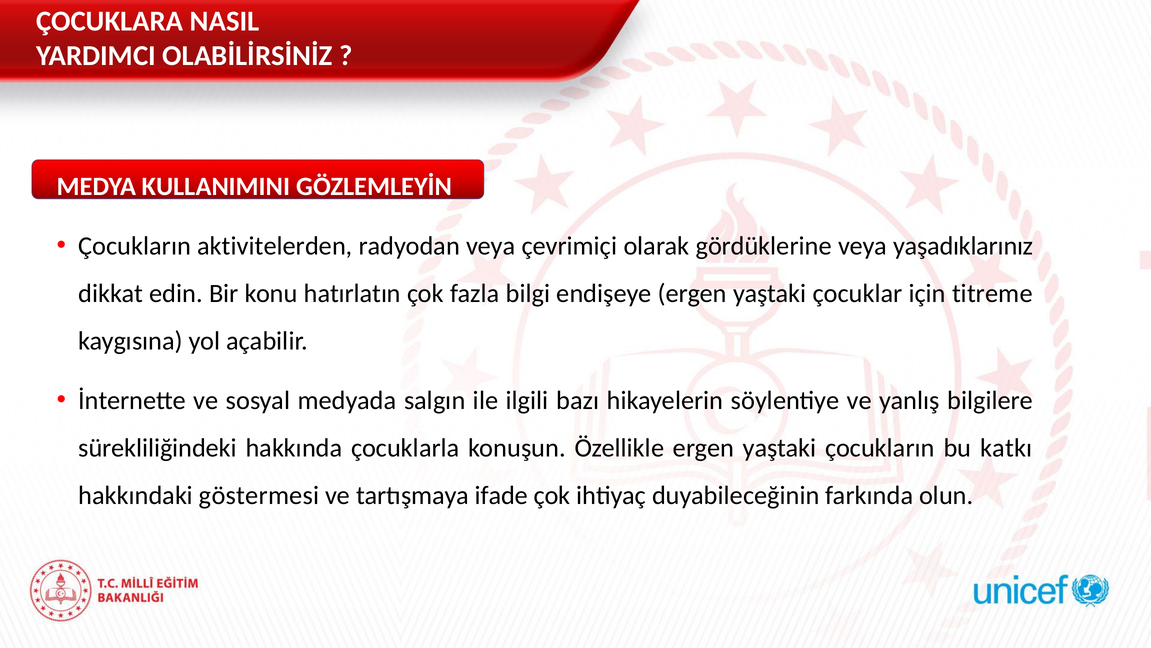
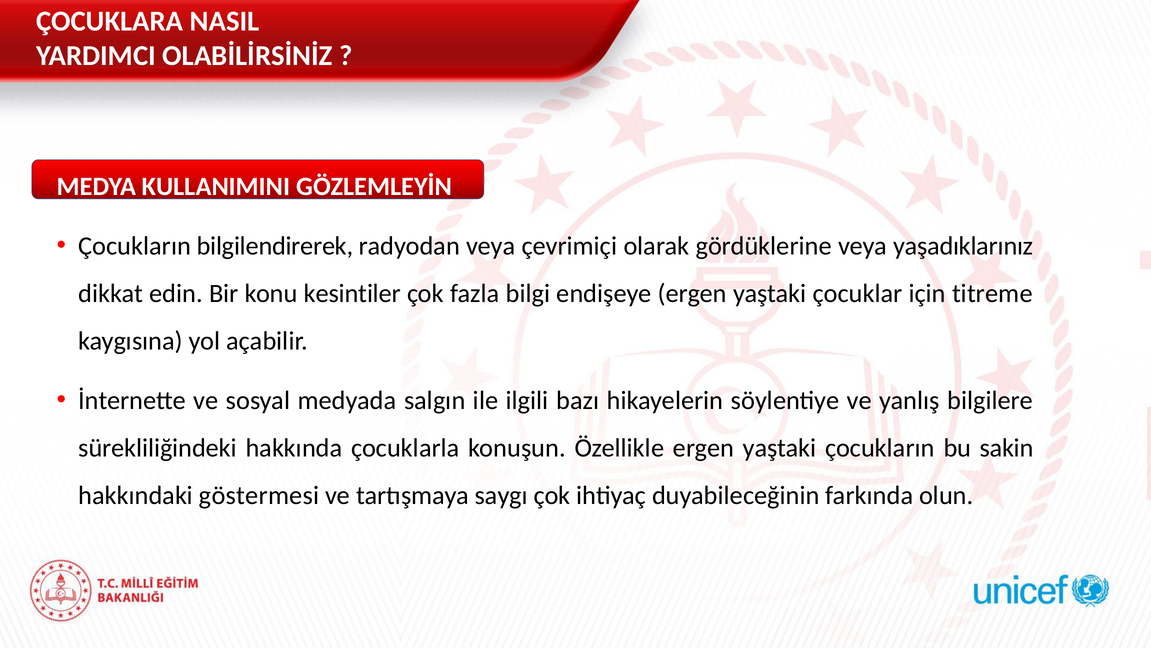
aktivitelerden: aktivitelerden -> bilgilendirerek
hatırlatın: hatırlatın -> kesintiler
katkı: katkı -> sakin
ifade: ifade -> saygı
